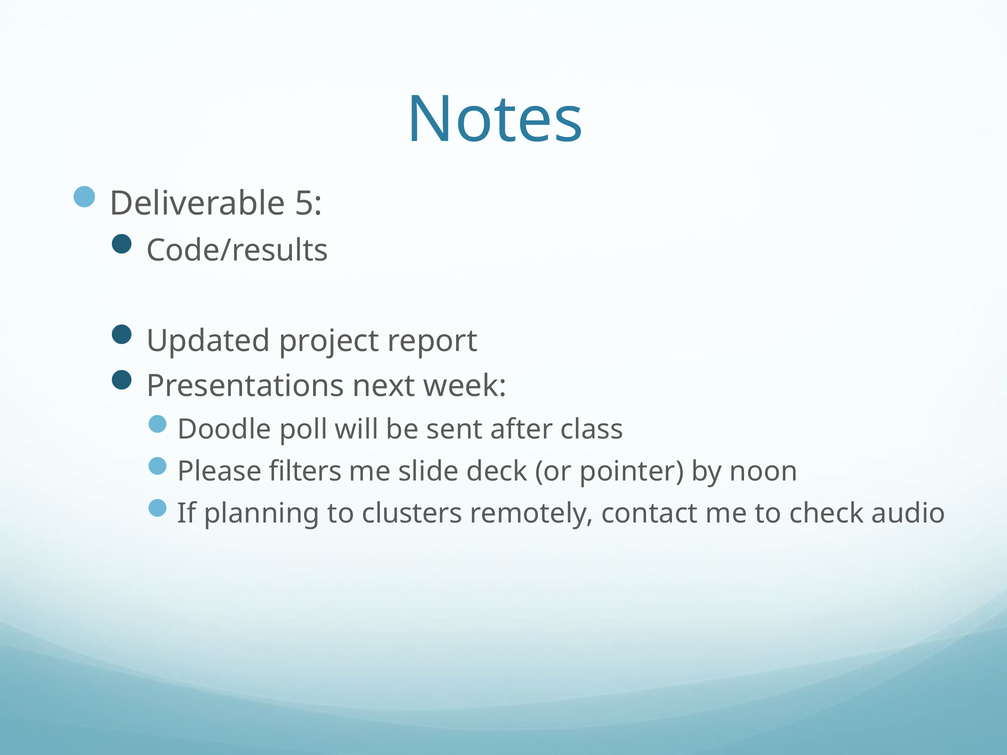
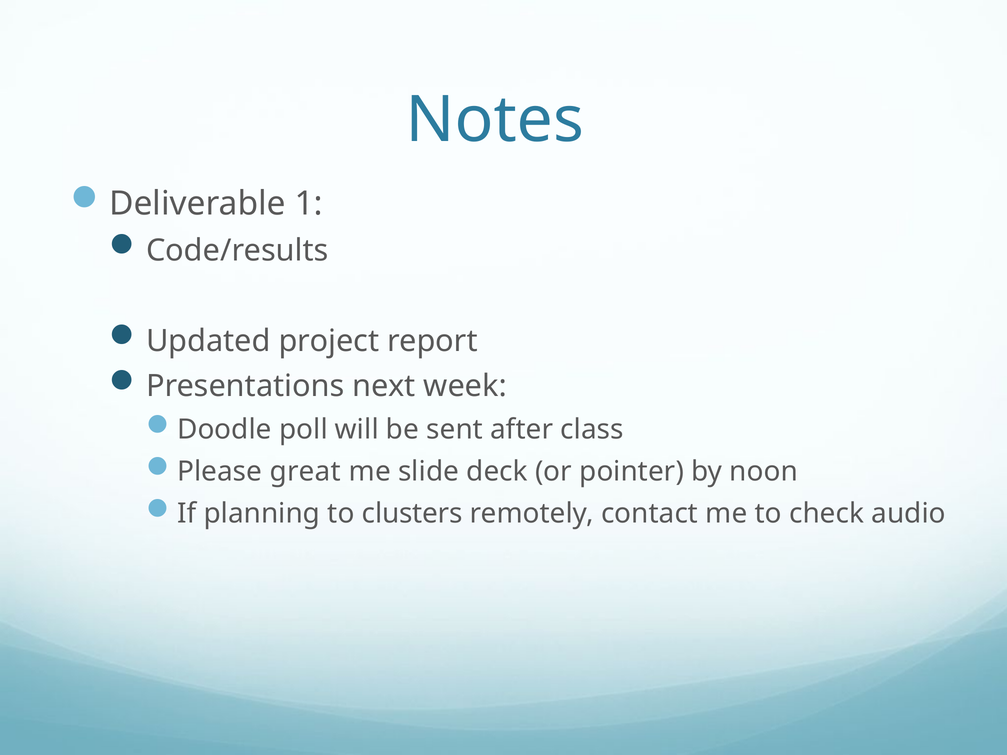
5: 5 -> 1
filters: filters -> great
